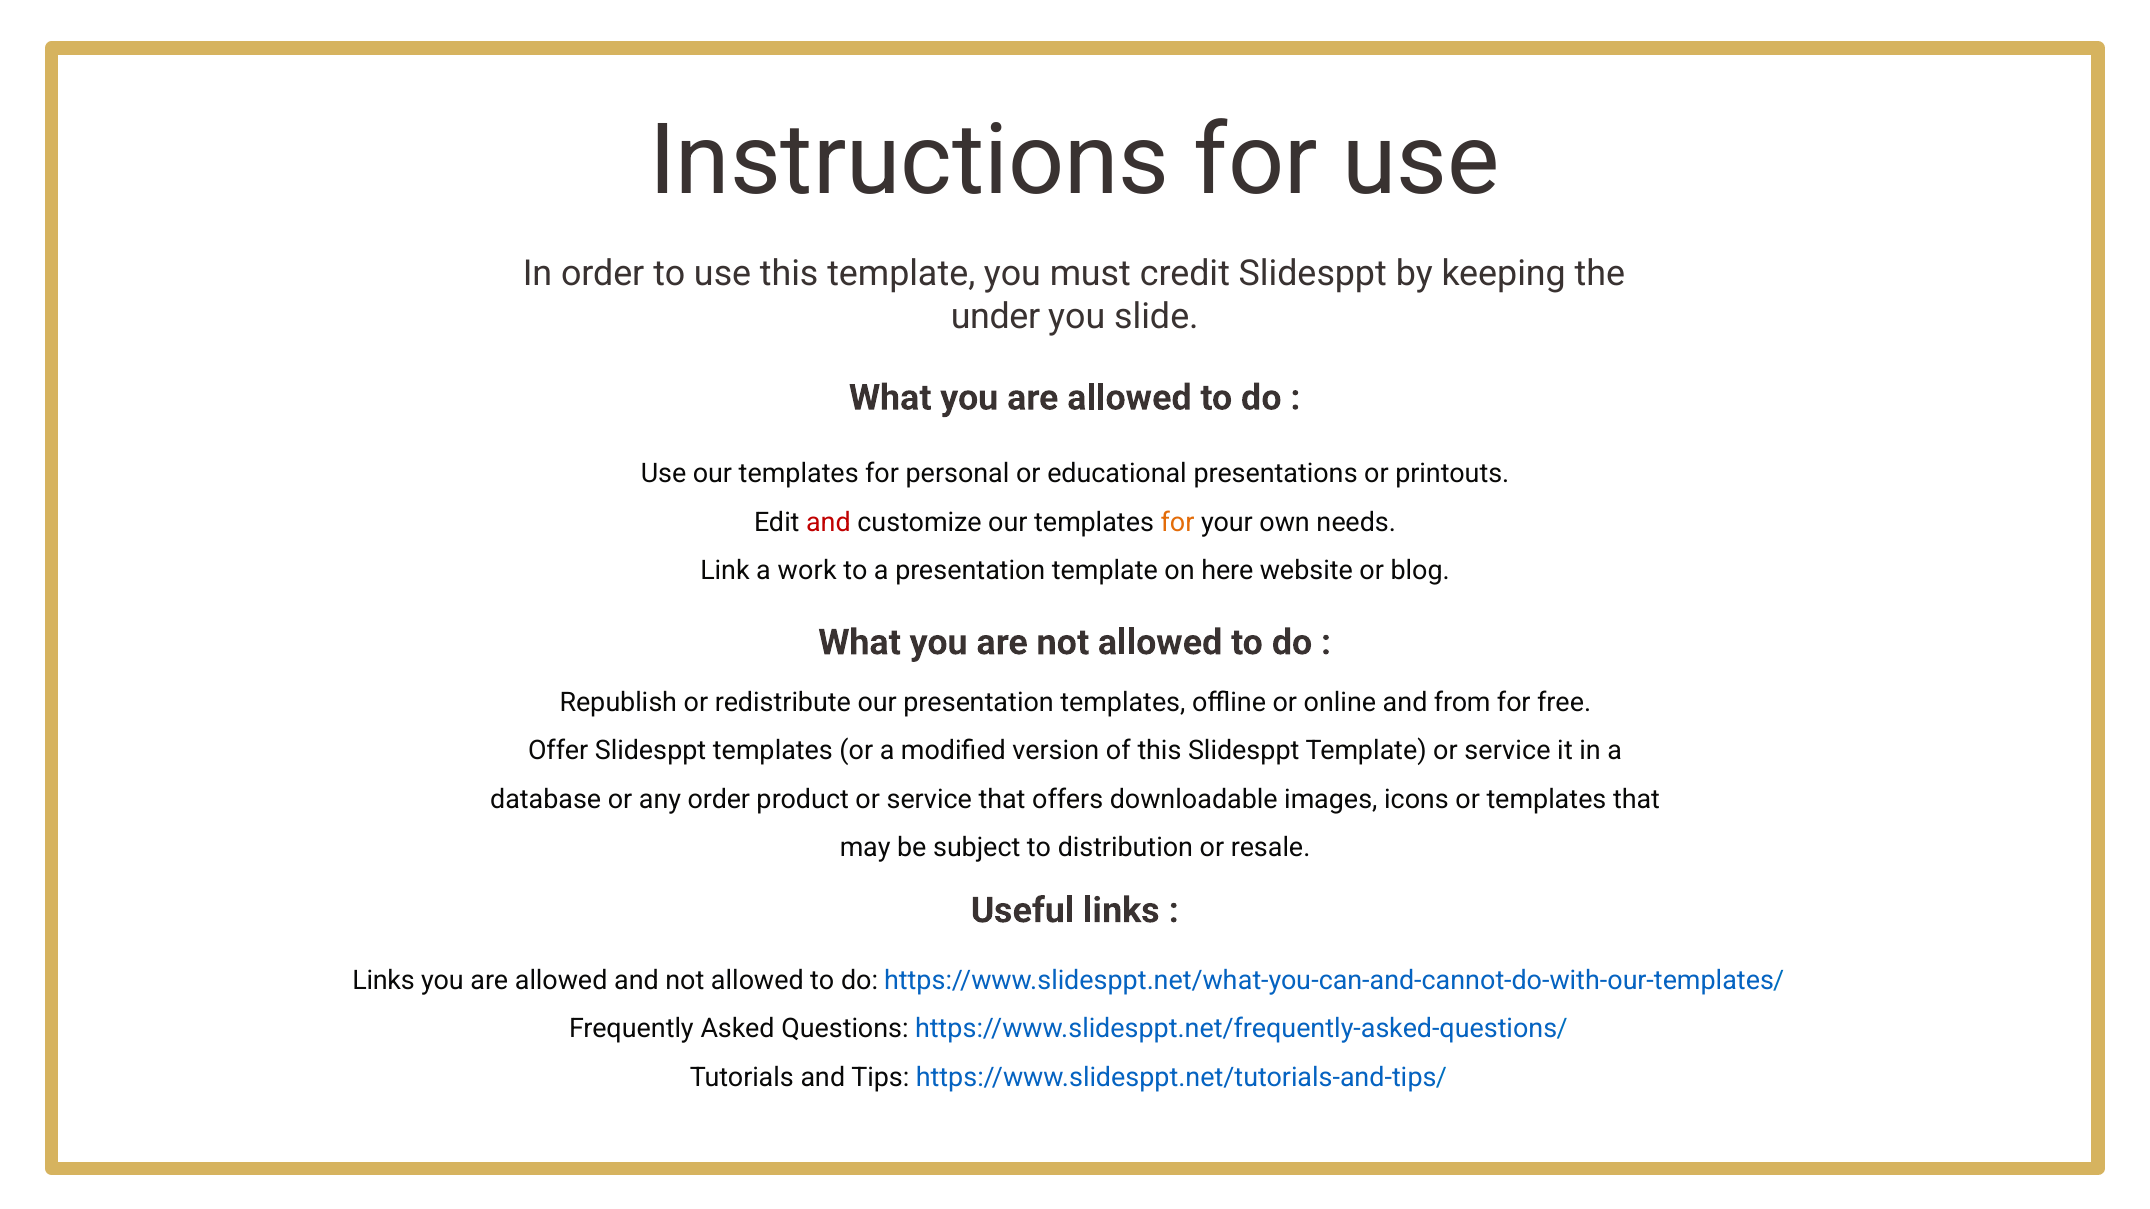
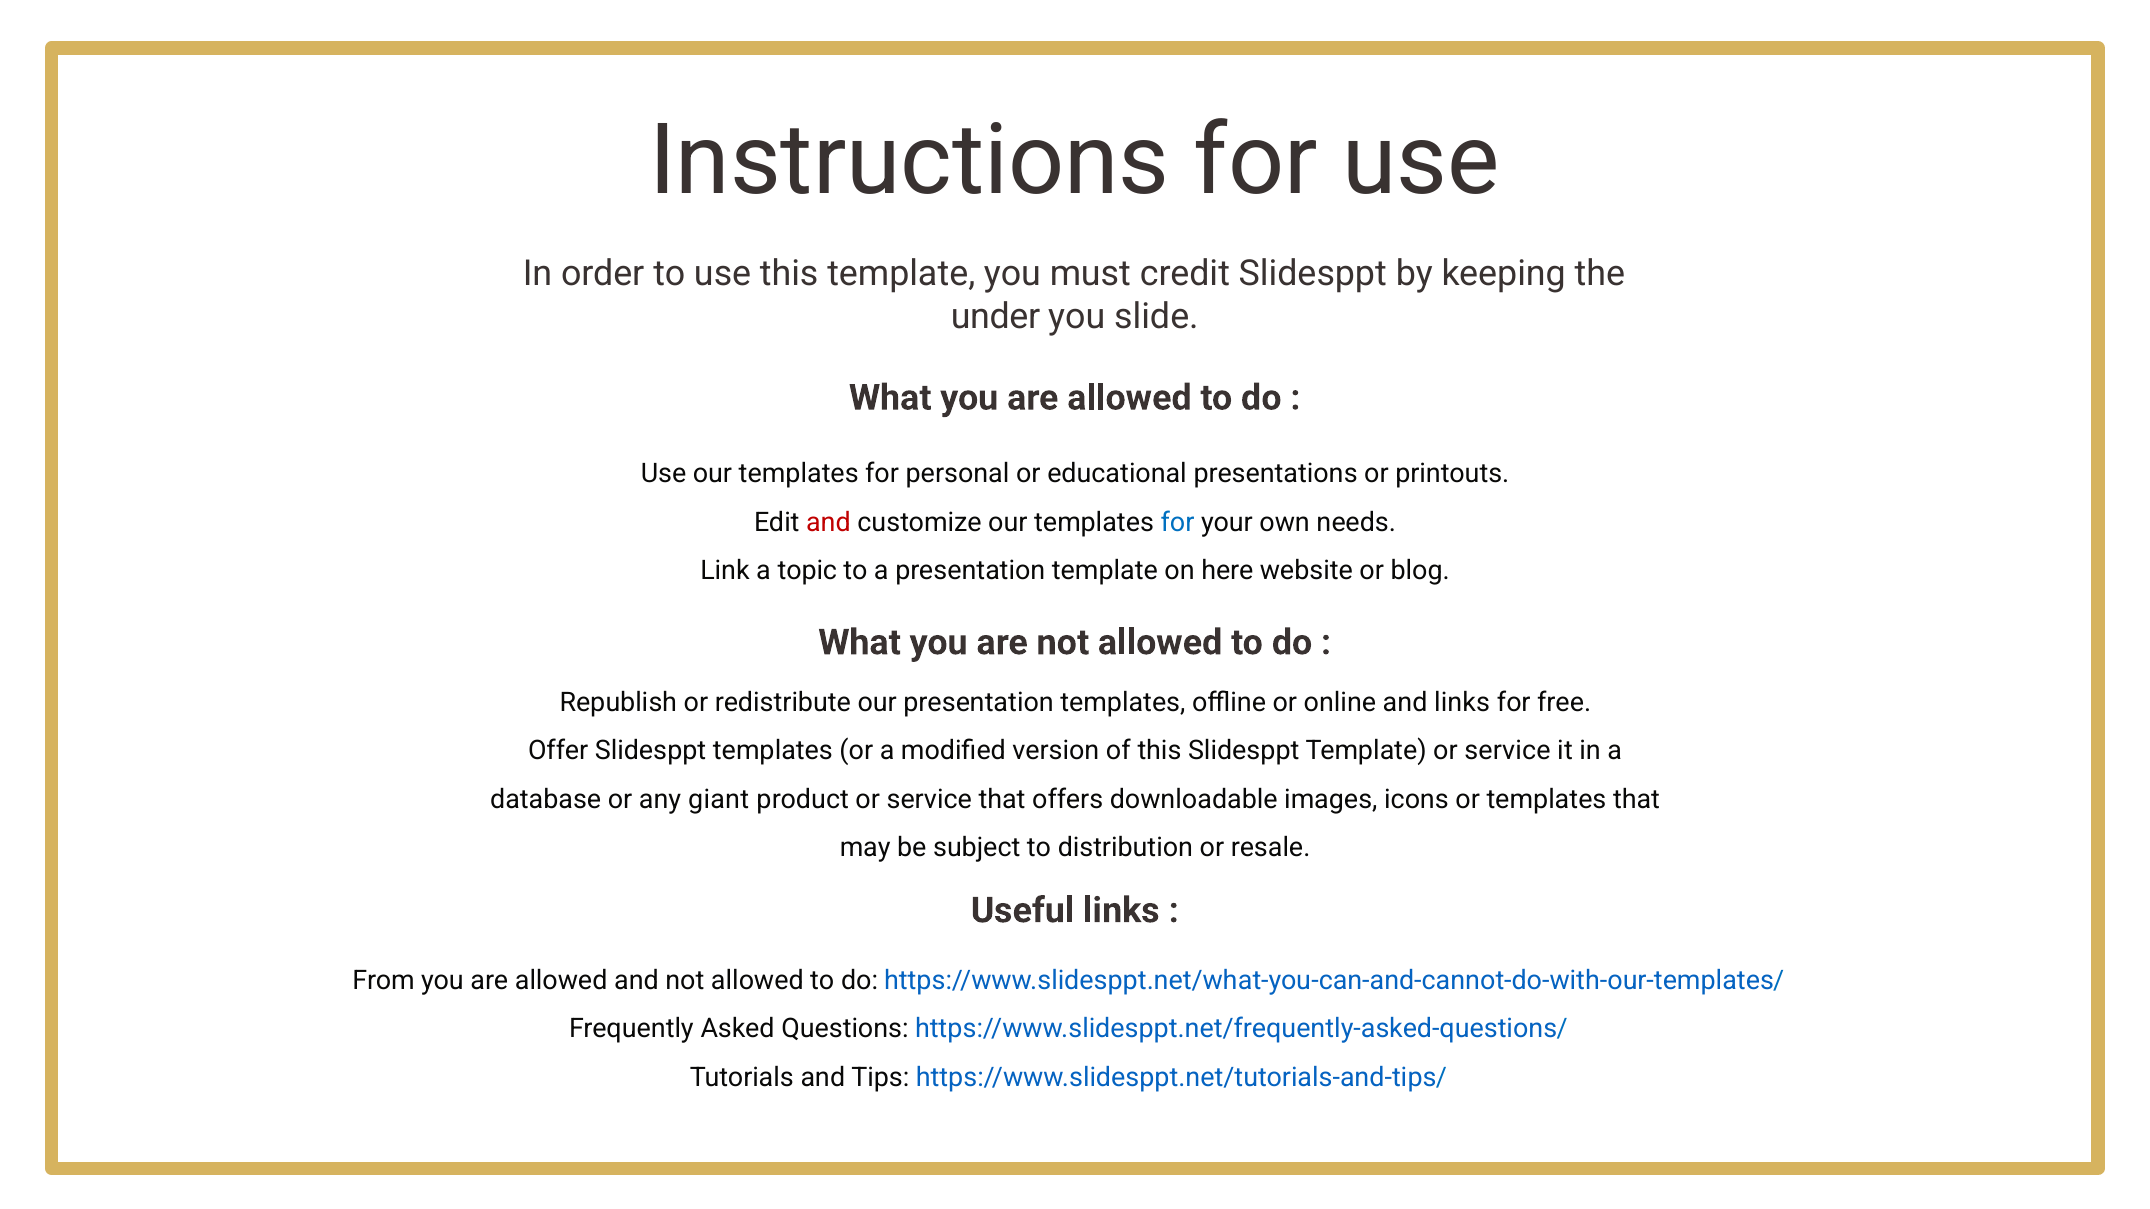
for at (1177, 522) colour: orange -> blue
work: work -> topic
and from: from -> links
any order: order -> giant
Links at (384, 981): Links -> From
